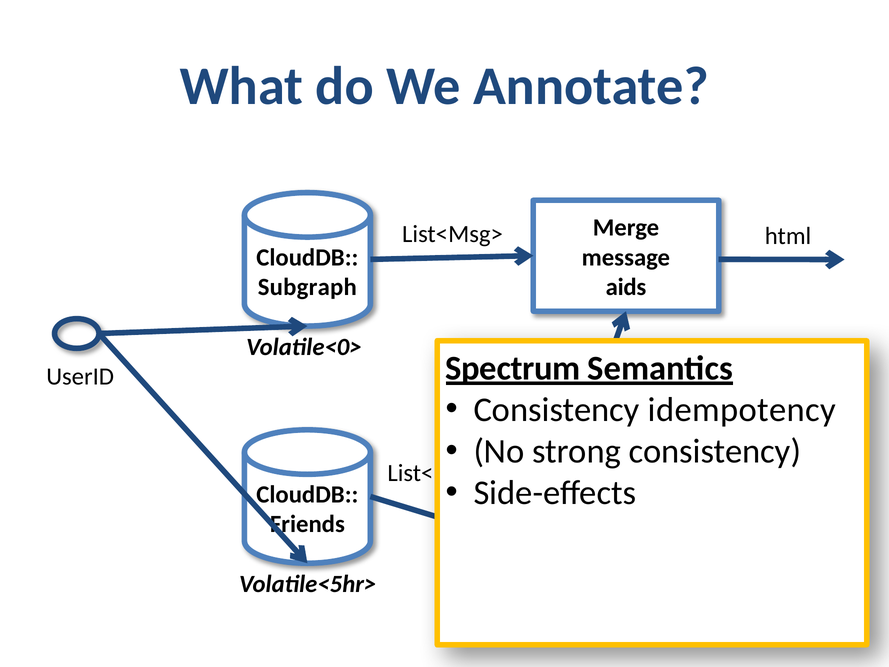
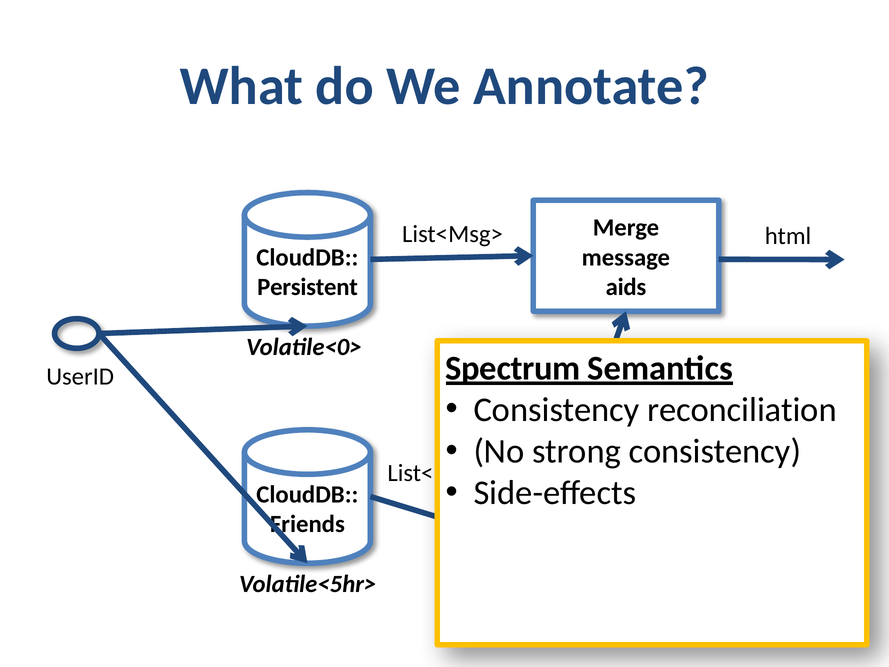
Subgraph: Subgraph -> Persistent
idempotency: idempotency -> reconciliation
